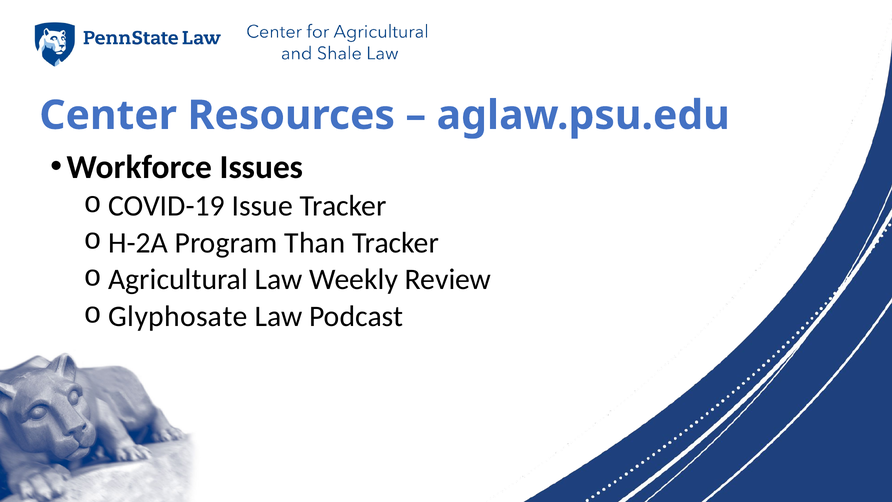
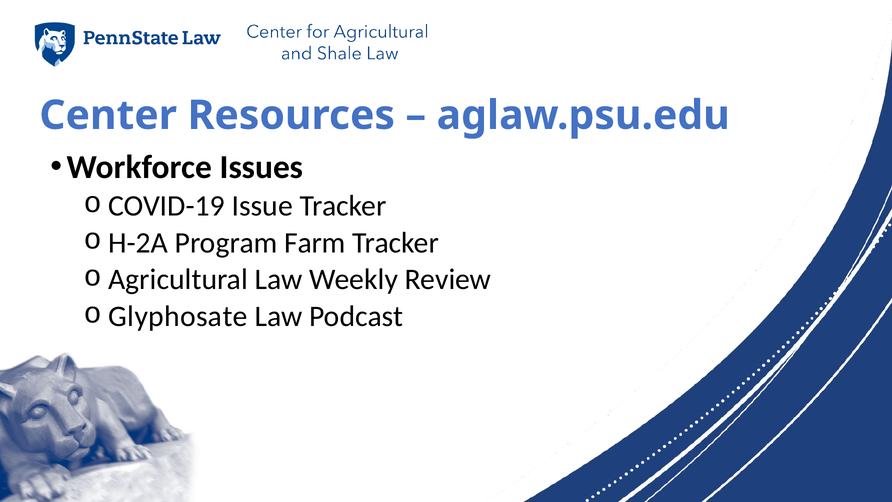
Than: Than -> Farm
